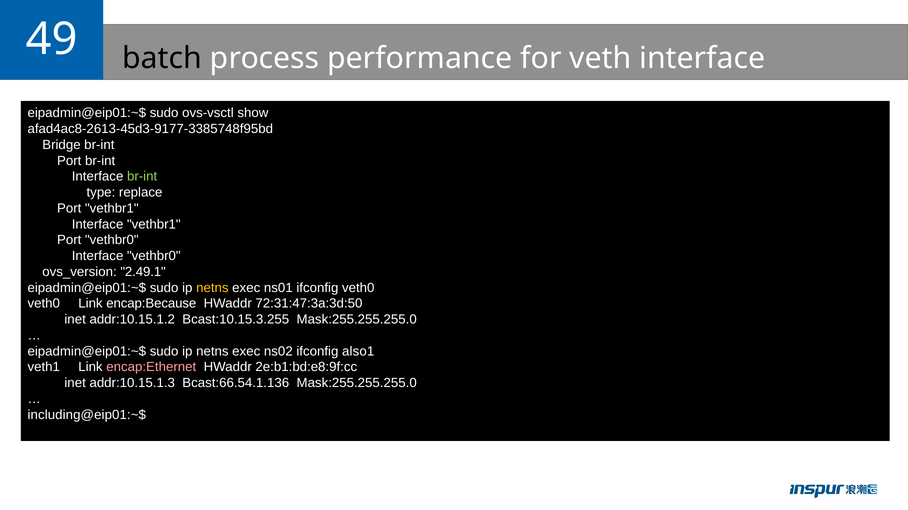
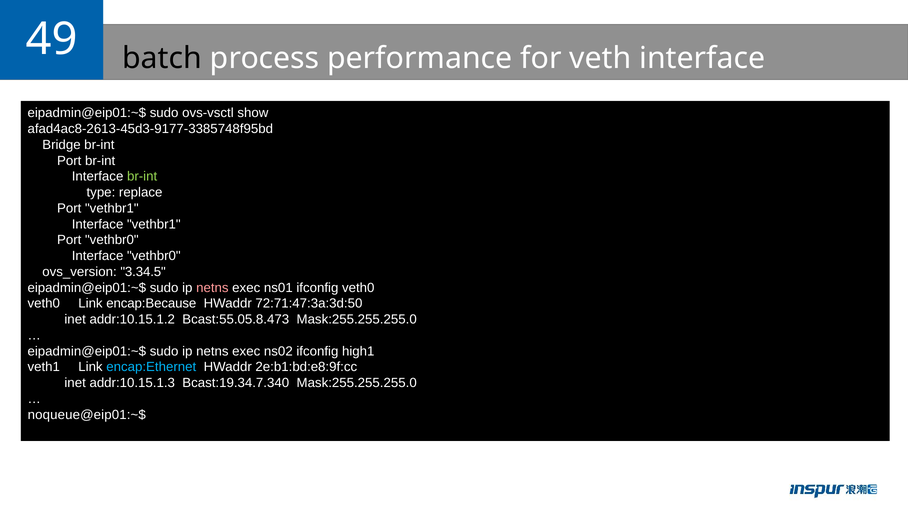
2.49.1: 2.49.1 -> 3.34.5
netns at (212, 288) colour: yellow -> pink
72:31:47:3a:3d:50: 72:31:47:3a:3d:50 -> 72:71:47:3a:3d:50
Bcast:10.15.3.255: Bcast:10.15.3.255 -> Bcast:55.05.8.473
also1: also1 -> high1
encap:Ethernet colour: pink -> light blue
Bcast:66.54.1.136: Bcast:66.54.1.136 -> Bcast:19.34.7.340
including@eip01:~$: including@eip01:~$ -> noqueue@eip01:~$
